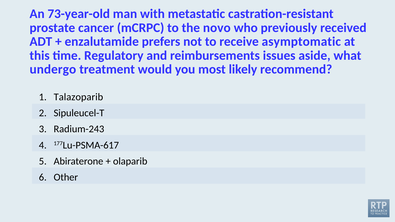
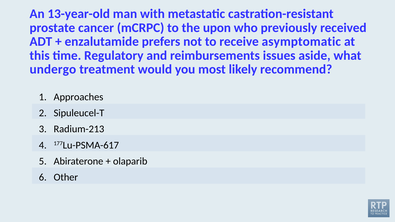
73-year-old: 73-year-old -> 13-year-old
novo: novo -> upon
Talazoparib: Talazoparib -> Approaches
Radium-243: Radium-243 -> Radium-213
